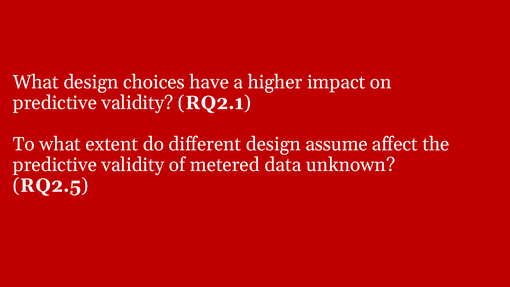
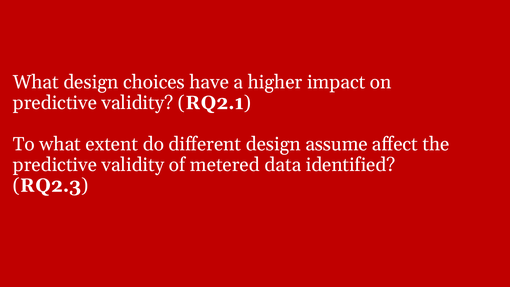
unknown: unknown -> identified
RQ2.5: RQ2.5 -> RQ2.3
